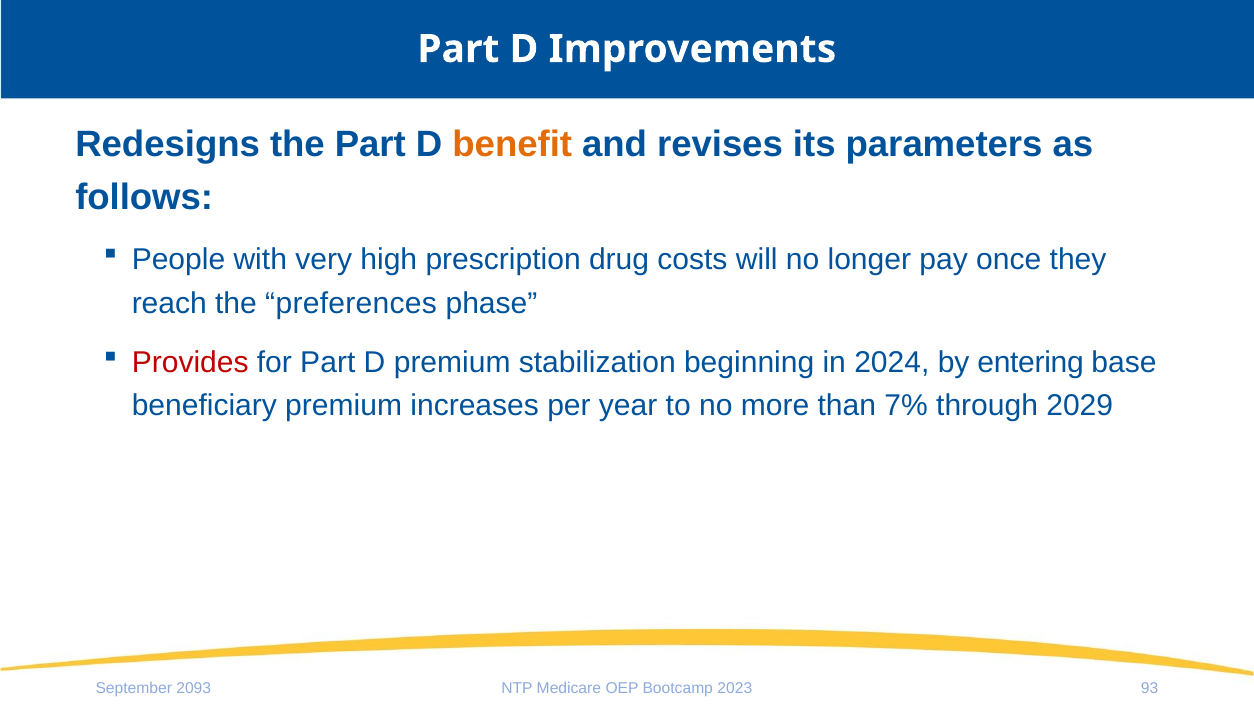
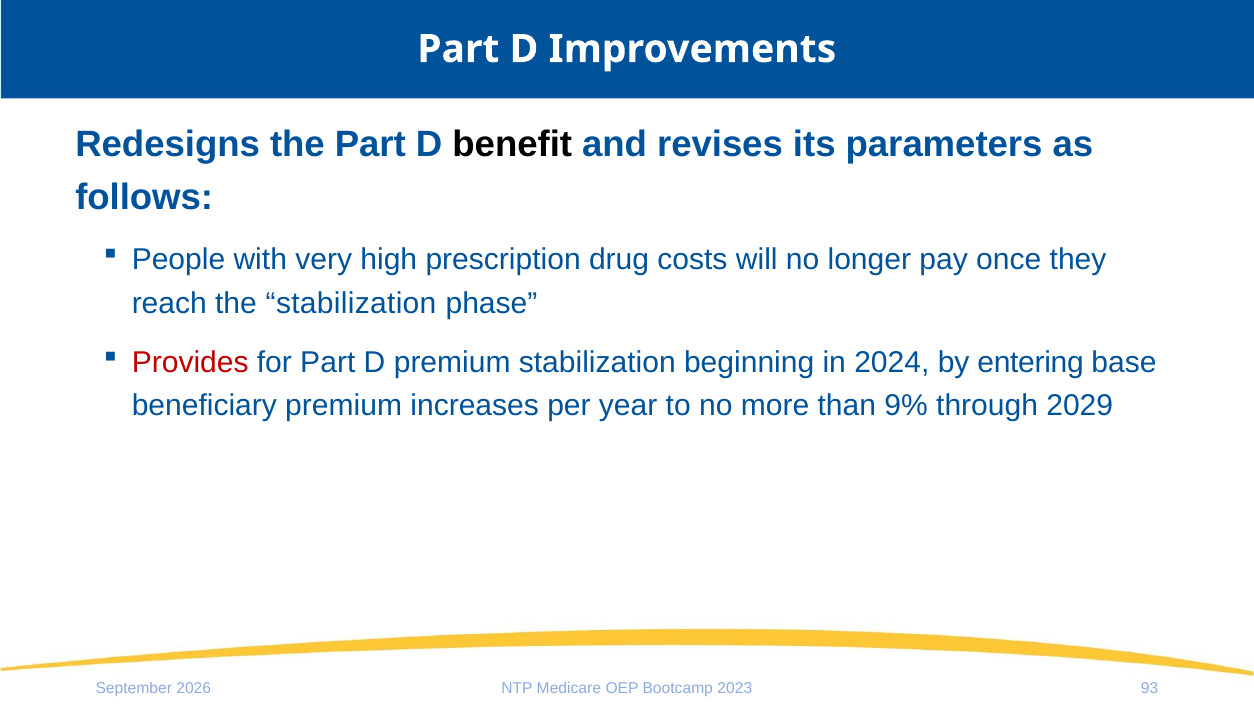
benefit colour: orange -> black
the preferences: preferences -> stabilization
7%: 7% -> 9%
2093: 2093 -> 2026
